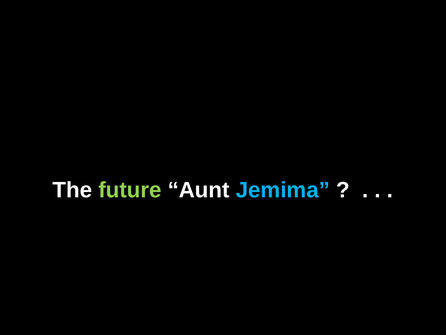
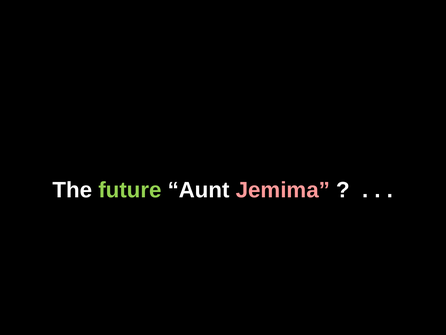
Jemima colour: light blue -> pink
